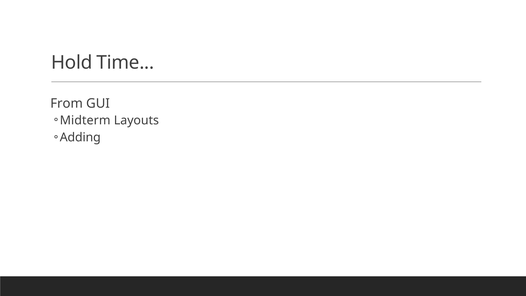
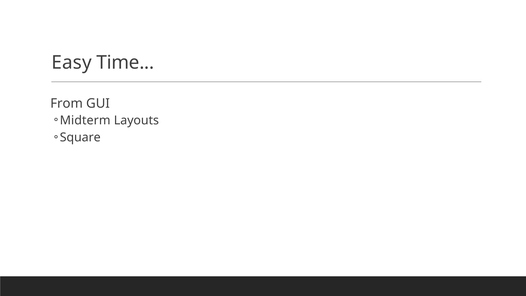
Hold: Hold -> Easy
Adding: Adding -> Square
